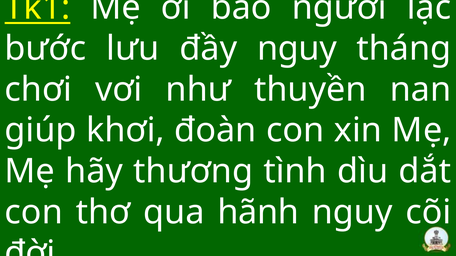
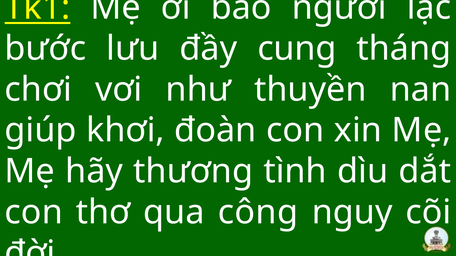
đầy nguy: nguy -> cung
hãnh: hãnh -> công
